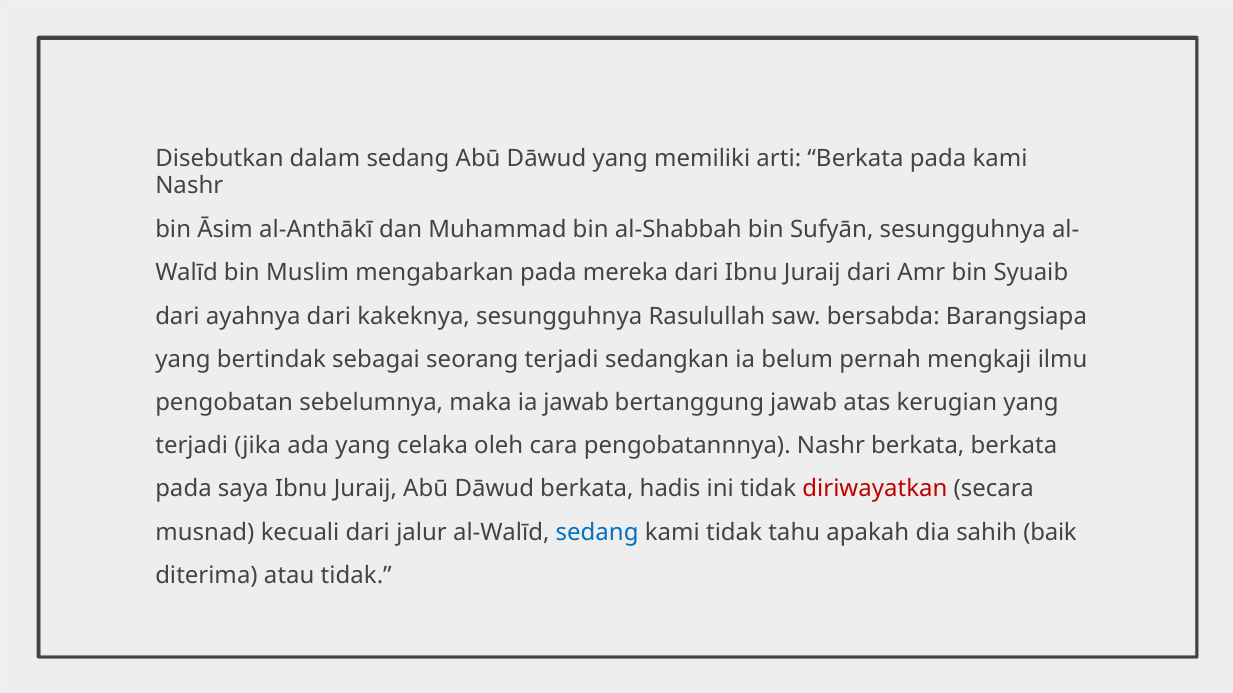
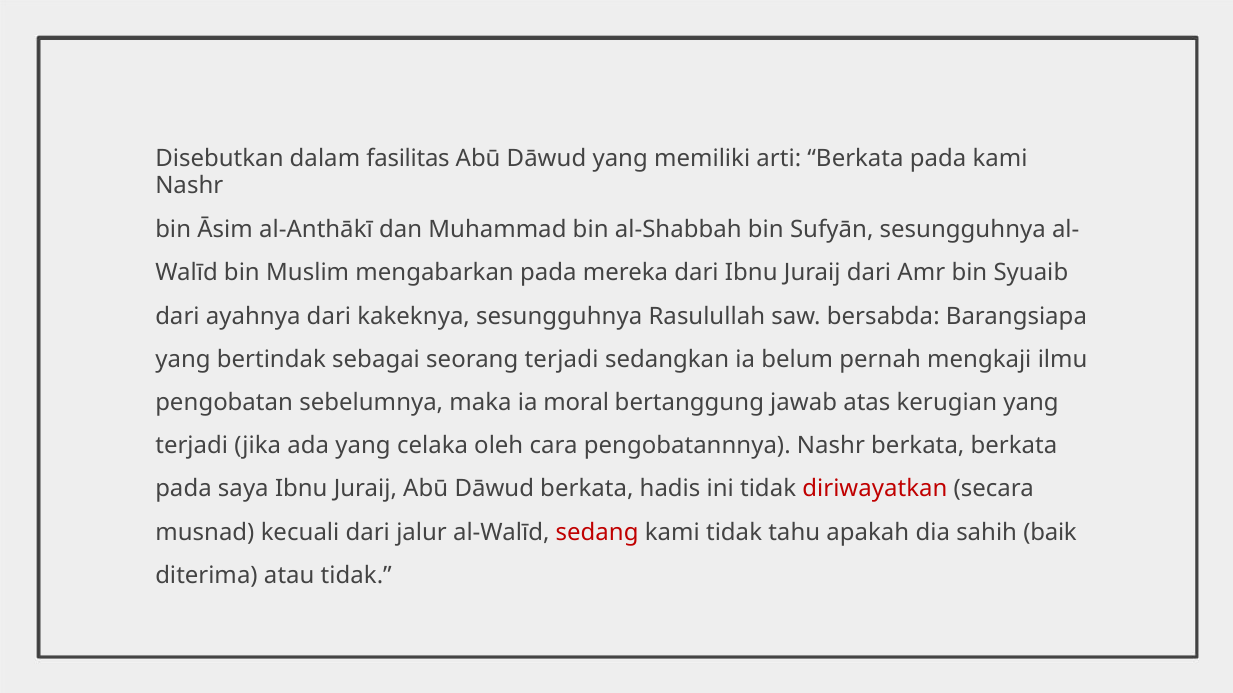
dalam sedang: sedang -> fasilitas
ia jawab: jawab -> moral
sedang at (597, 533) colour: blue -> red
